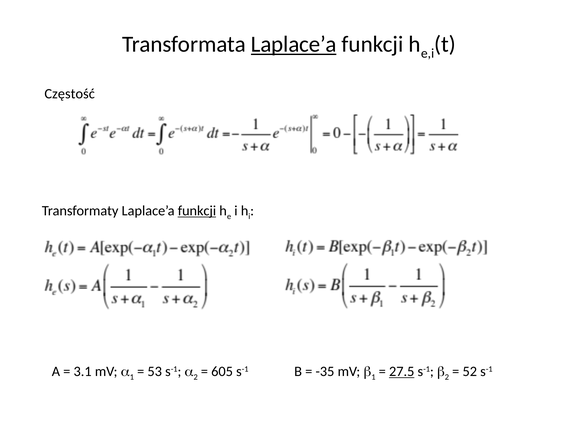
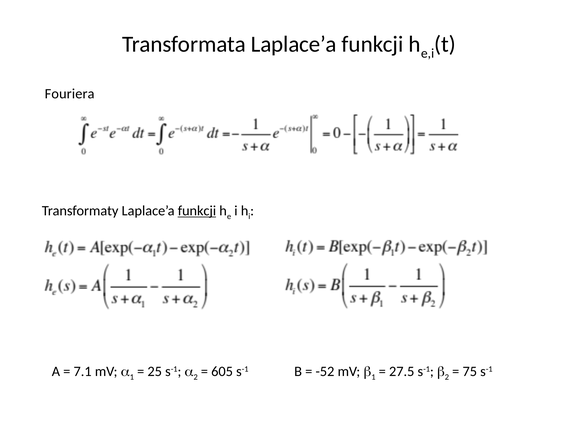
Laplace’a at (294, 44) underline: present -> none
Częstość: Częstość -> Fouriera
3.1: 3.1 -> 7.1
53: 53 -> 25
-35: -35 -> -52
27.5 underline: present -> none
52: 52 -> 75
